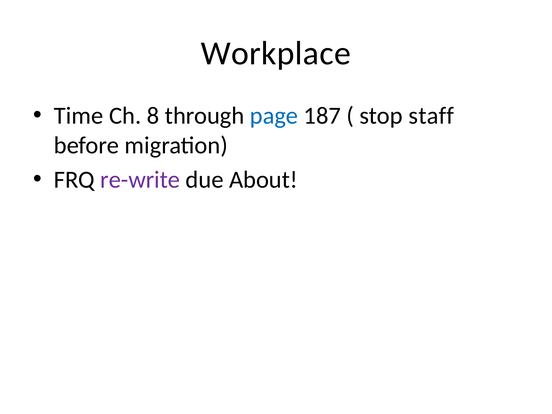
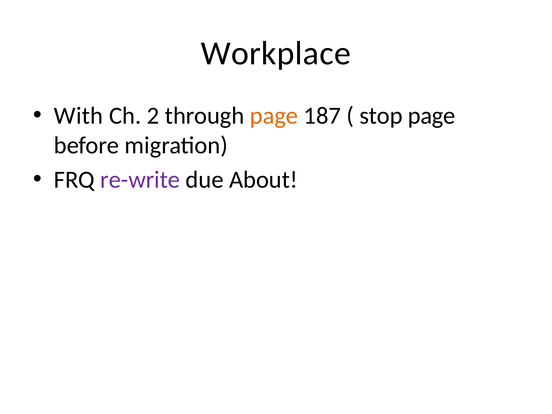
Time: Time -> With
8: 8 -> 2
page at (274, 116) colour: blue -> orange
stop staff: staff -> page
